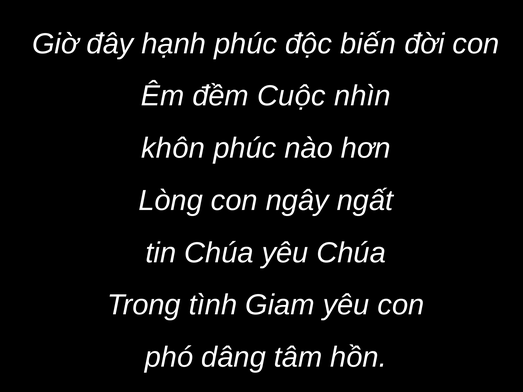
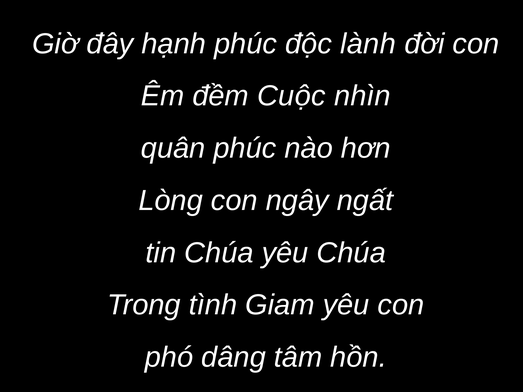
biến: biến -> lành
khôn: khôn -> quân
